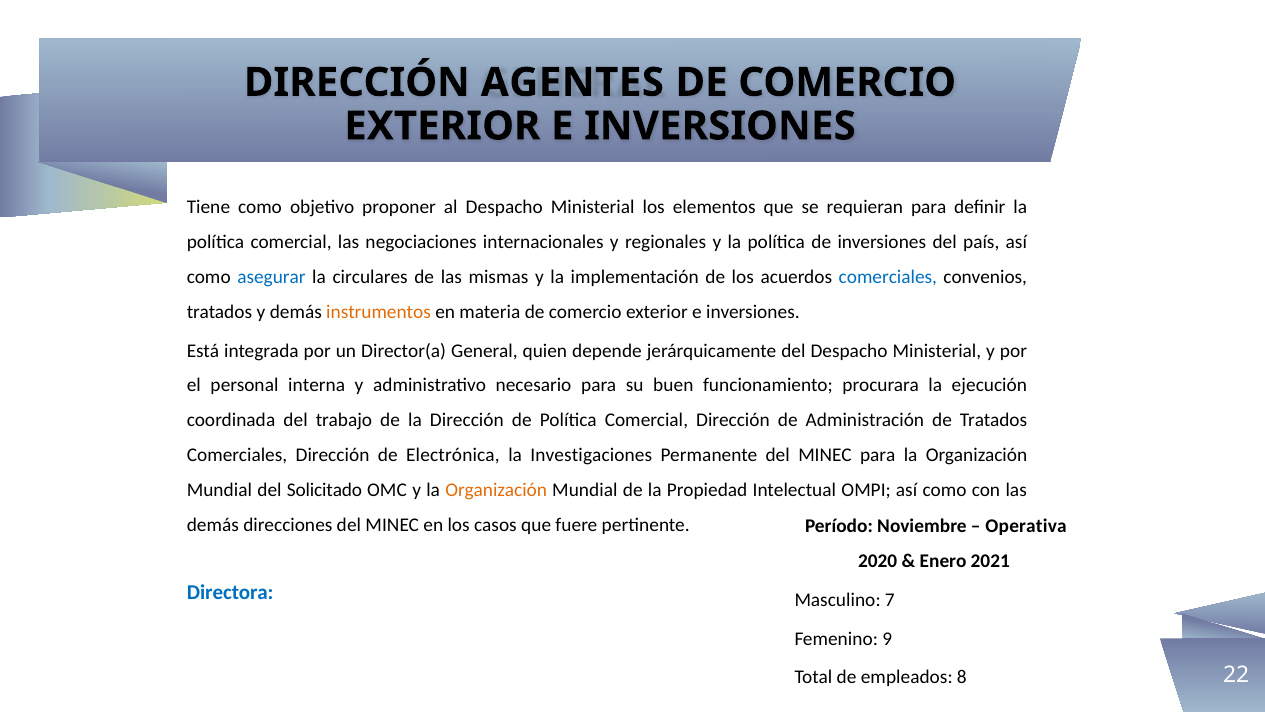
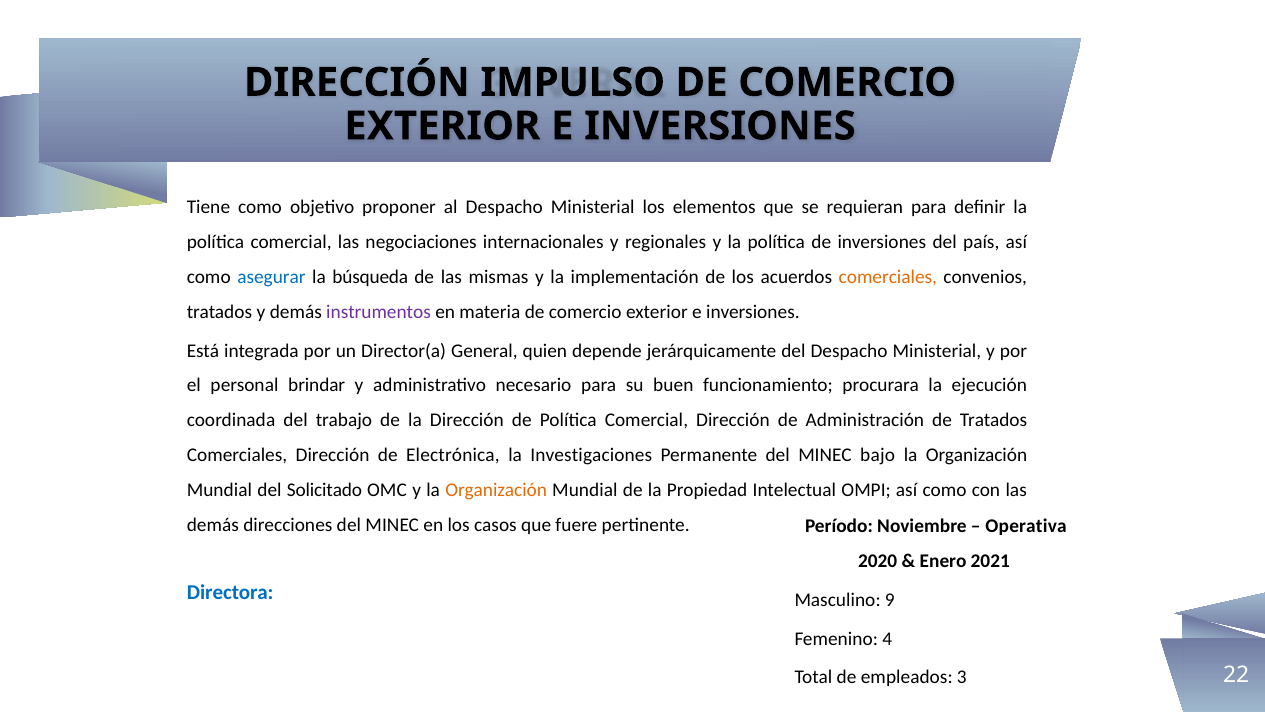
AGENTES: AGENTES -> IMPULSO
circulares: circulares -> búsqueda
comerciales at (888, 277) colour: blue -> orange
instrumentos colour: orange -> purple
interna: interna -> brindar
MINEC para: para -> bajo
7: 7 -> 9
9: 9 -> 4
8: 8 -> 3
